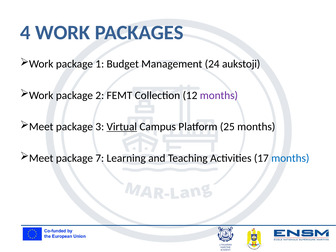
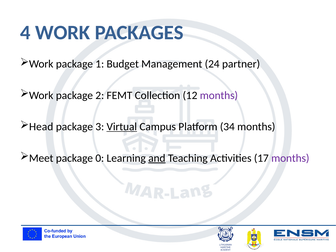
aukstoji: aukstoji -> partner
Meet at (41, 127): Meet -> Head
25: 25 -> 34
7: 7 -> 0
and underline: none -> present
months at (290, 158) colour: blue -> purple
